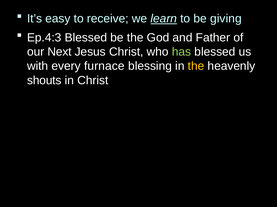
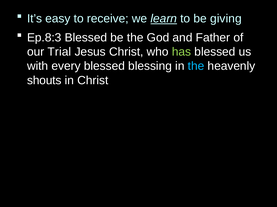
Ep.4:3: Ep.4:3 -> Ep.8:3
Next: Next -> Trial
every furnace: furnace -> blessed
the at (196, 66) colour: yellow -> light blue
